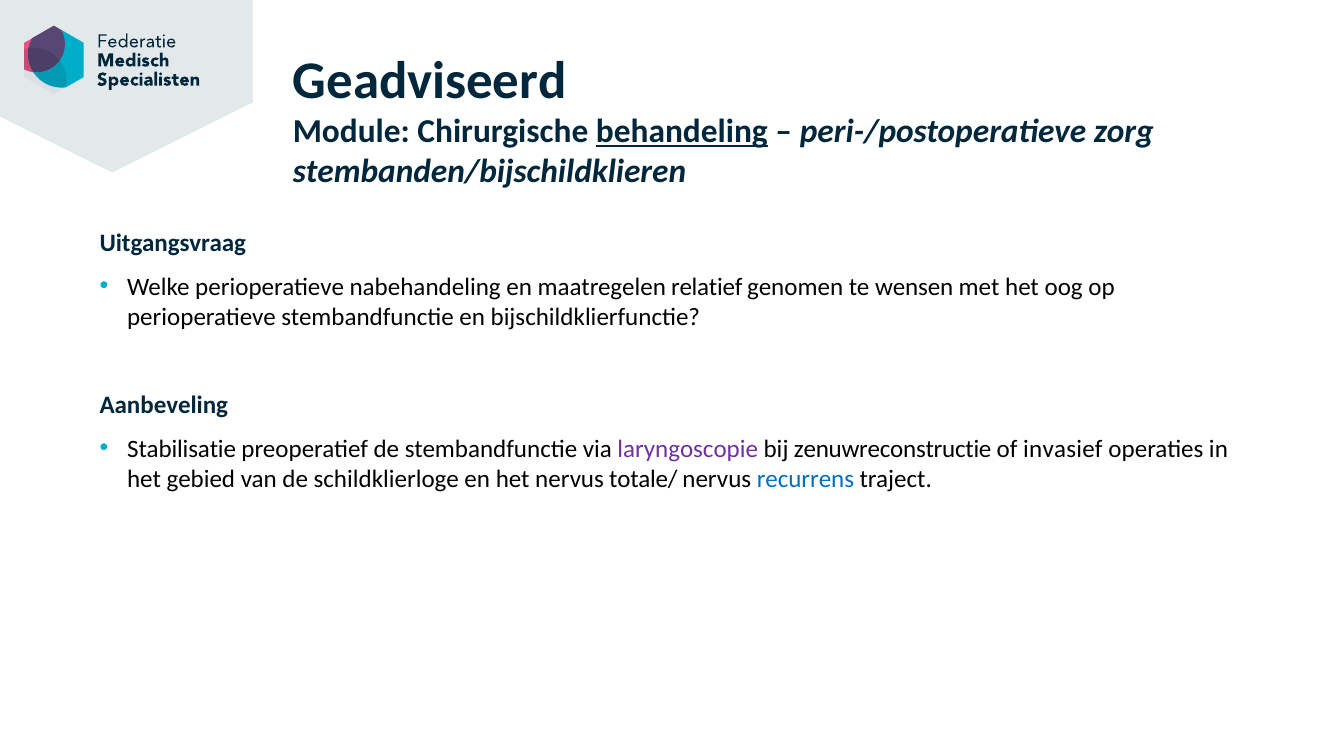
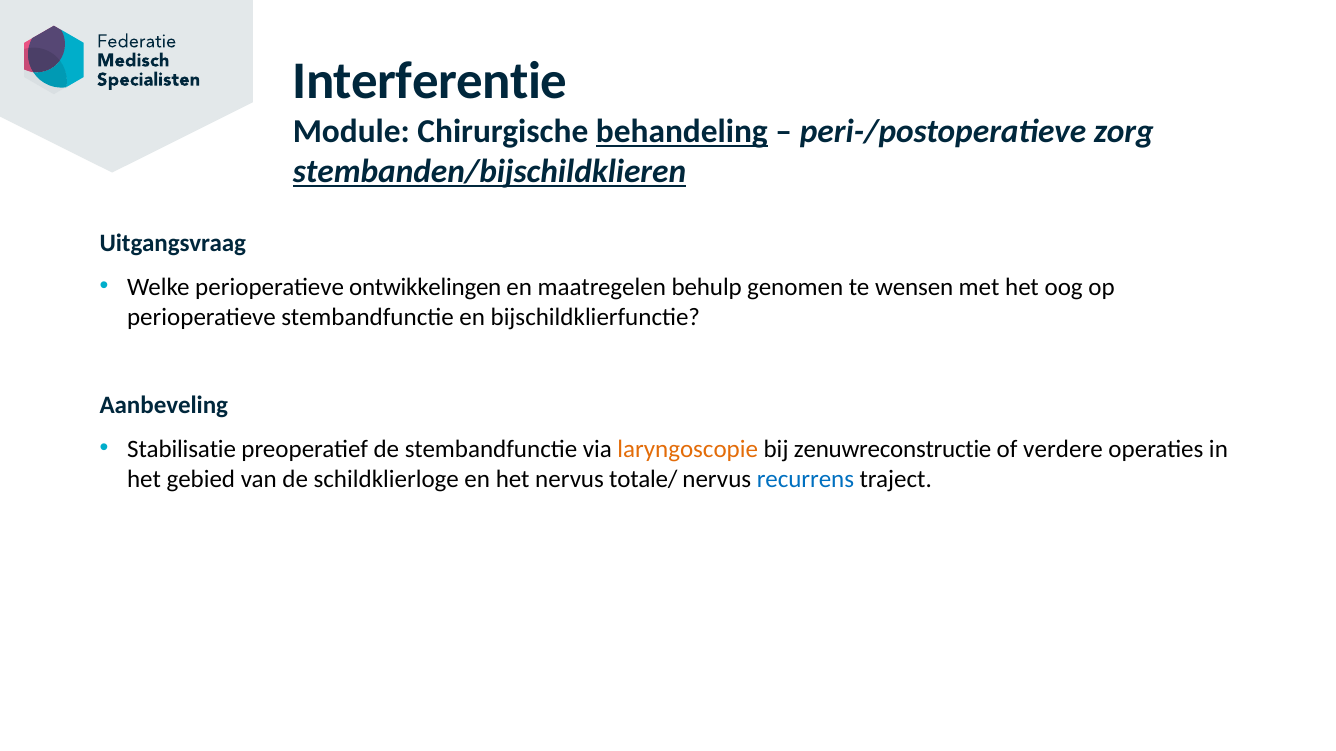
Geadviseerd: Geadviseerd -> Interferentie
stembanden/bijschildklieren underline: none -> present
nabehandeling: nabehandeling -> ontwikkelingen
relatief: relatief -> behulp
laryngoscopie colour: purple -> orange
invasief: invasief -> verdere
